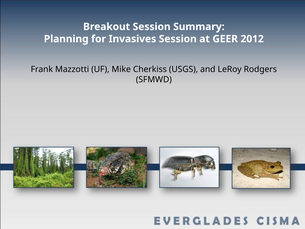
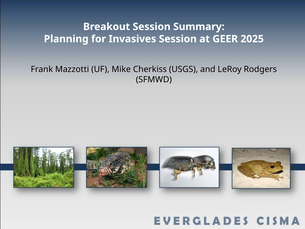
2012: 2012 -> 2025
